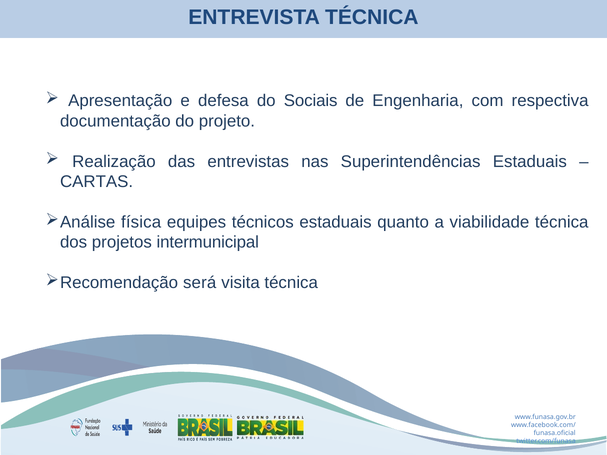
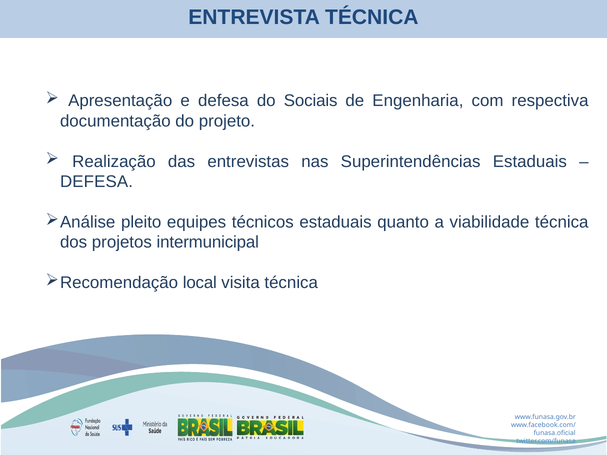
CARTAS at (97, 182): CARTAS -> DEFESA
física: física -> pleito
será: será -> local
